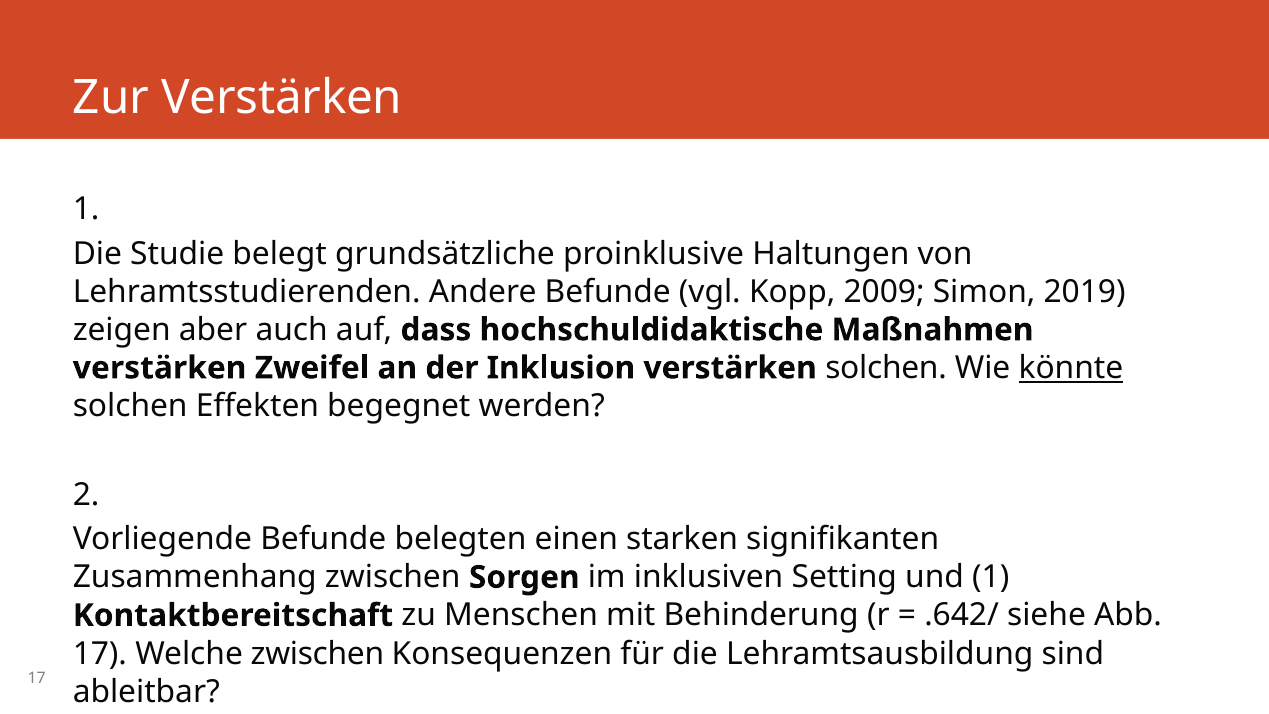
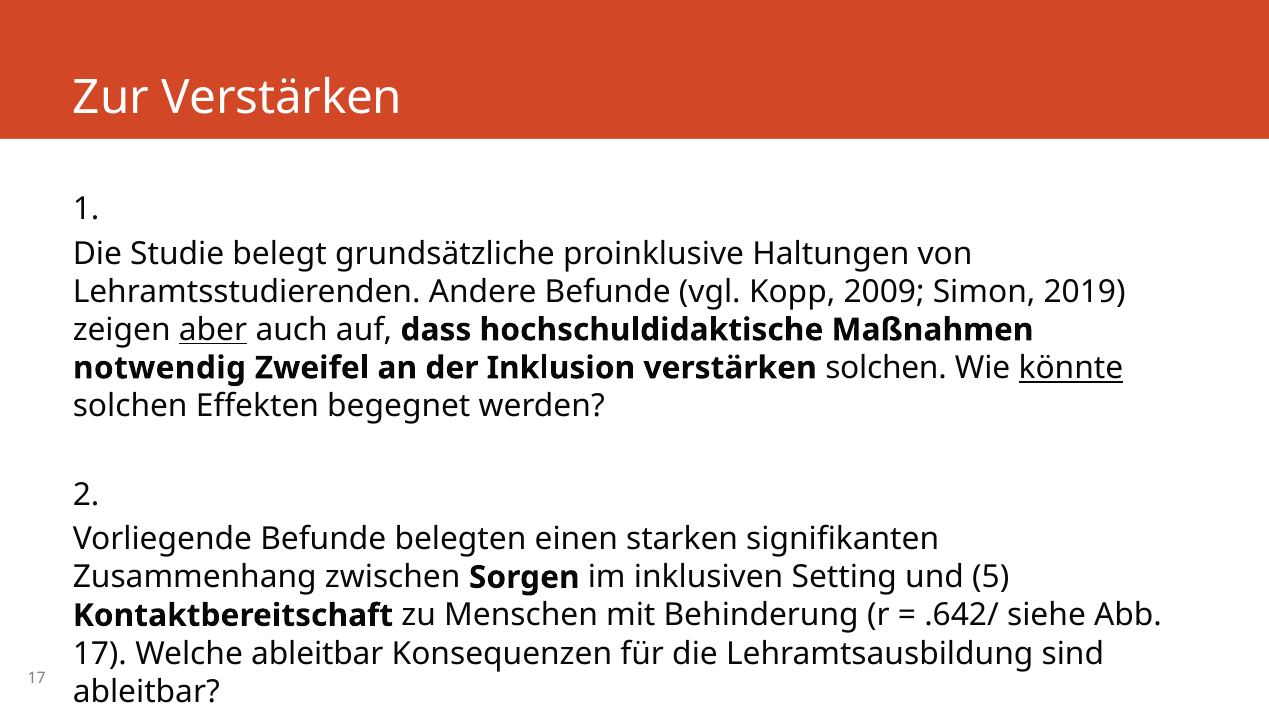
aber underline: none -> present
verstärken at (160, 368): verstärken -> notwendig
und 1: 1 -> 5
Welche zwischen: zwischen -> ableitbar
